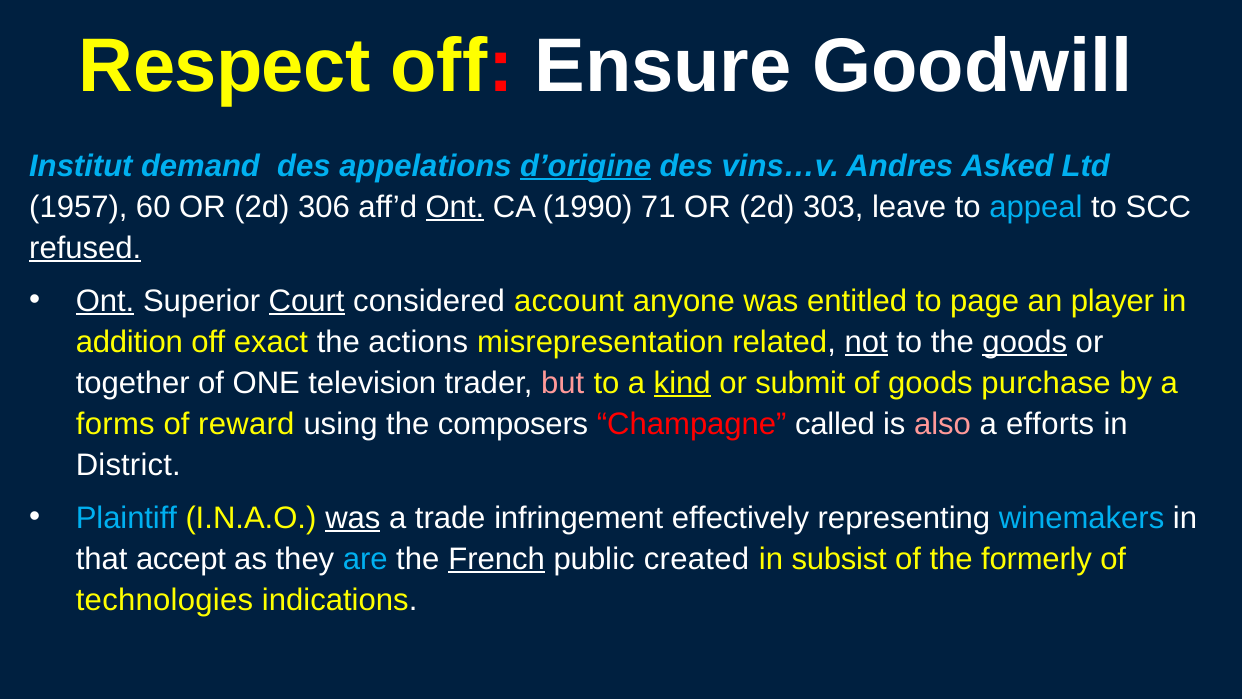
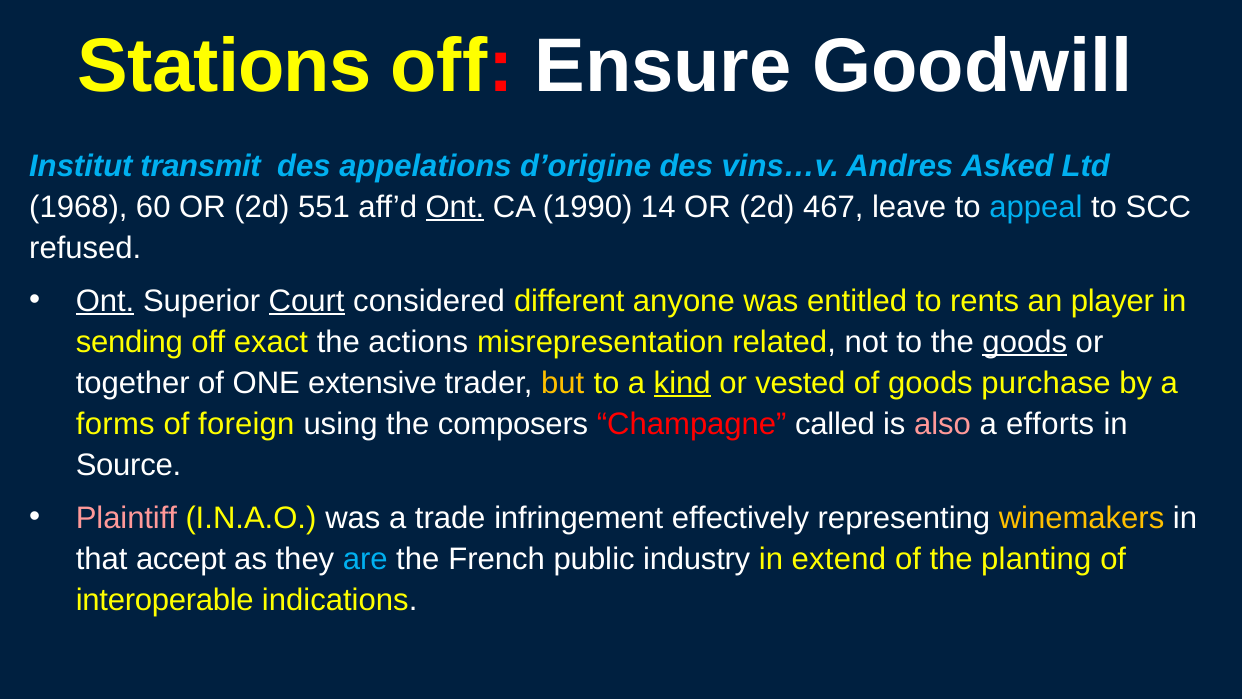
Respect: Respect -> Stations
demand: demand -> transmit
d’origine underline: present -> none
1957: 1957 -> 1968
306: 306 -> 551
71: 71 -> 14
303: 303 -> 467
refused underline: present -> none
account: account -> different
page: page -> rents
addition: addition -> sending
not underline: present -> none
television: television -> extensive
but colour: pink -> yellow
submit: submit -> vested
reward: reward -> foreign
District: District -> Source
Plaintiff colour: light blue -> pink
was at (353, 518) underline: present -> none
winemakers colour: light blue -> yellow
French underline: present -> none
created: created -> industry
subsist: subsist -> extend
formerly: formerly -> planting
technologies: technologies -> interoperable
